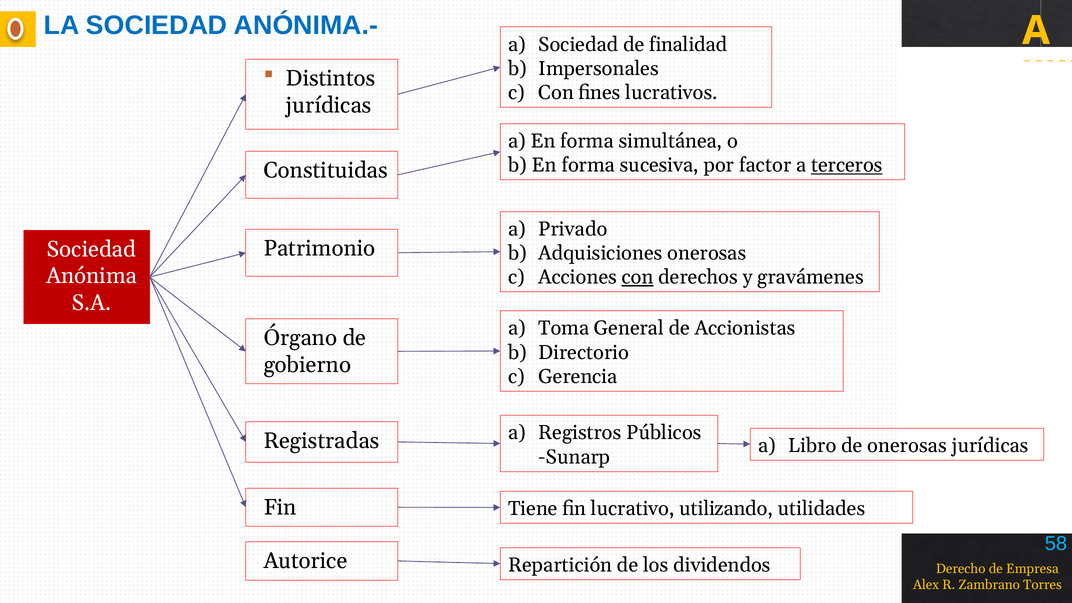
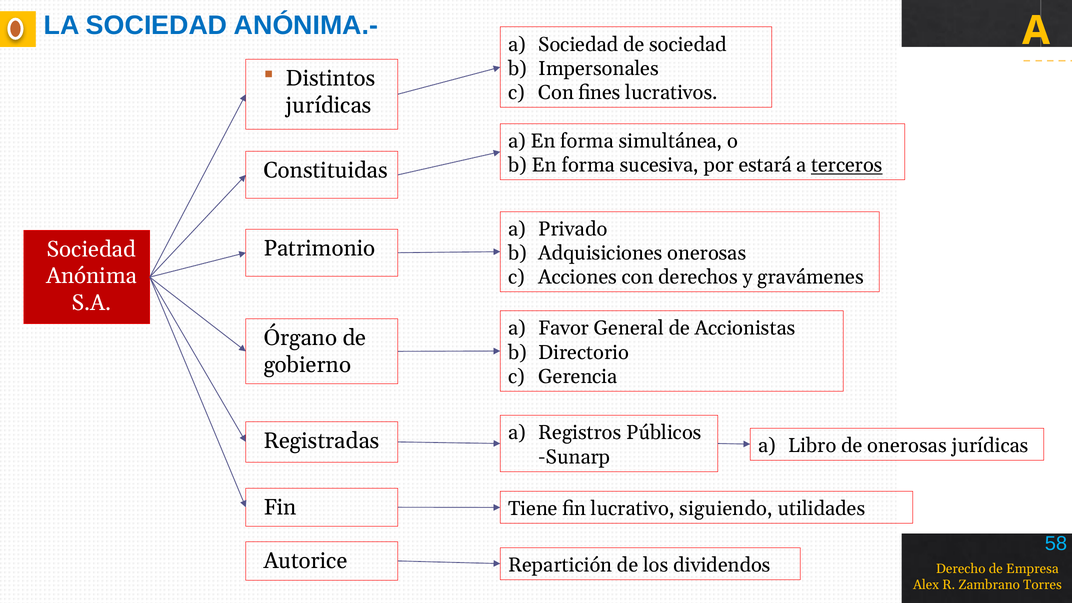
de finalidad: finalidad -> sociedad
factor: factor -> estará
con at (638, 277) underline: present -> none
Toma: Toma -> Favor
utilizando: utilizando -> siguiendo
